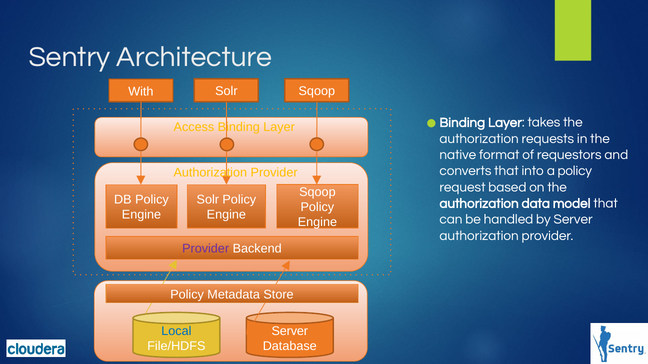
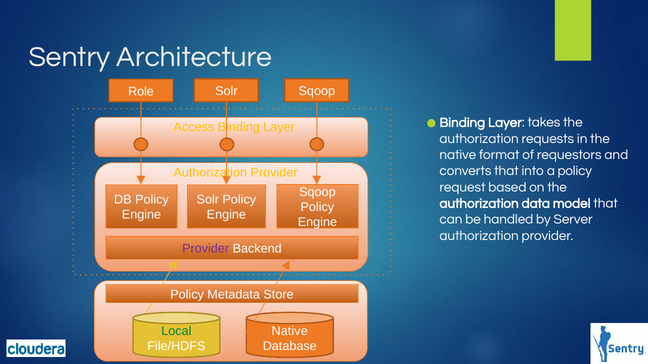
With: With -> Role
Local colour: blue -> green
Server at (290, 331): Server -> Native
